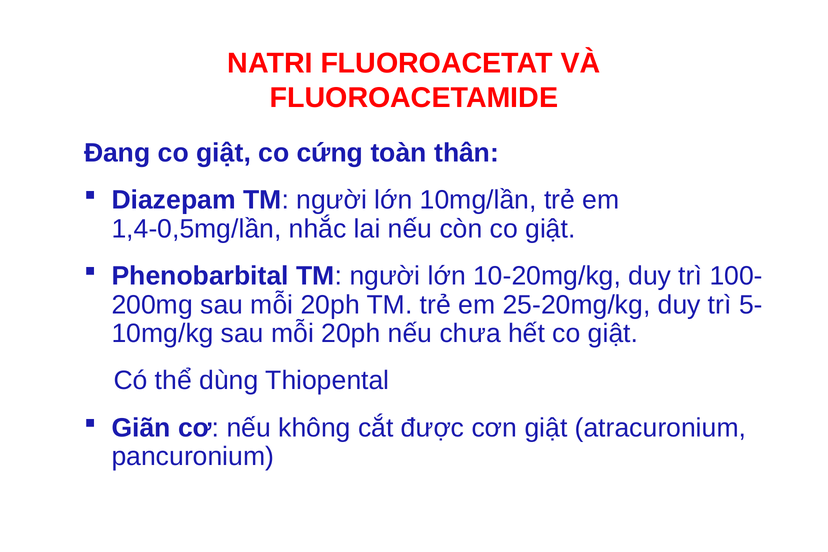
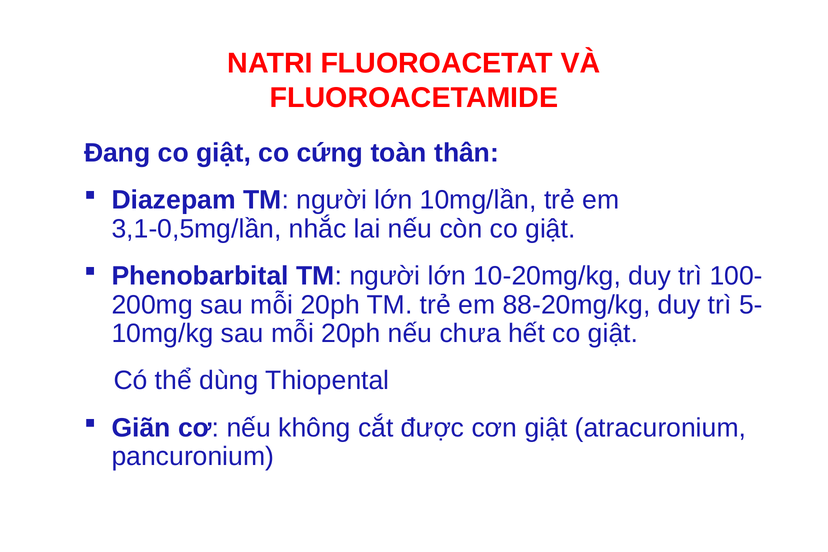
1,4-0,5mg/lần: 1,4-0,5mg/lần -> 3,1-0,5mg/lần
25-20mg/kg: 25-20mg/kg -> 88-20mg/kg
